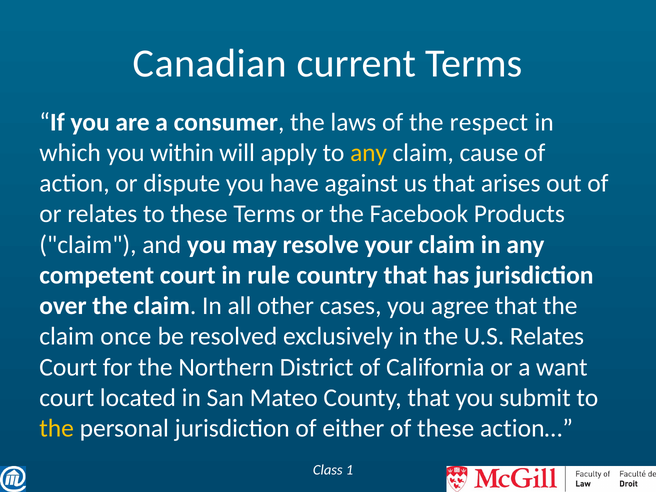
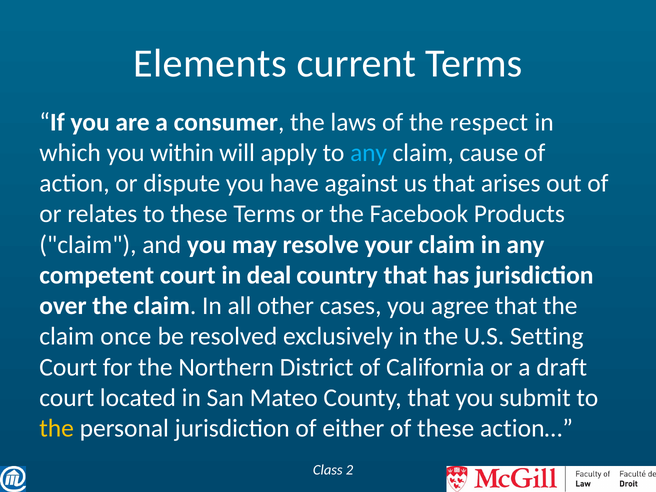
Canadian: Canadian -> Elements
any at (369, 153) colour: yellow -> light blue
rule: rule -> deal
U.S Relates: Relates -> Setting
want: want -> draft
1: 1 -> 2
